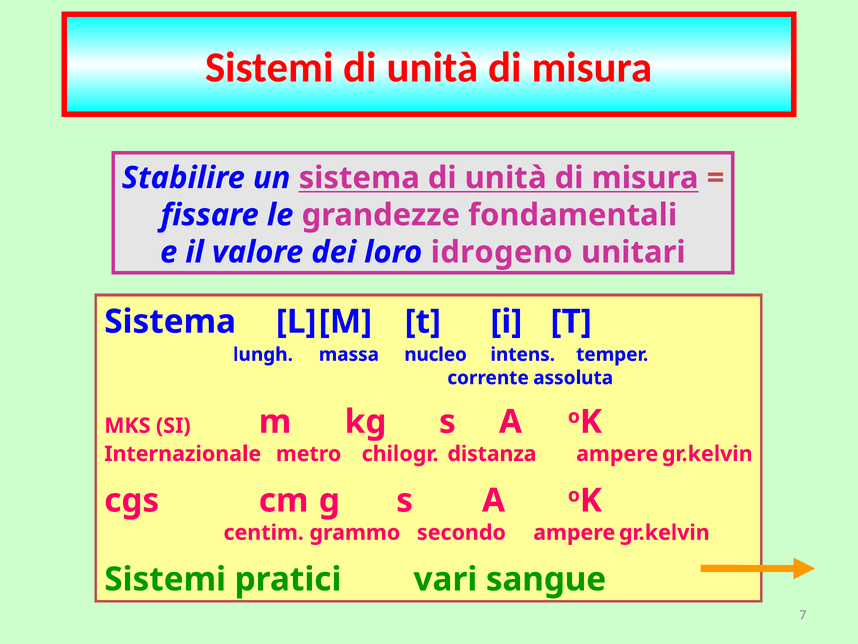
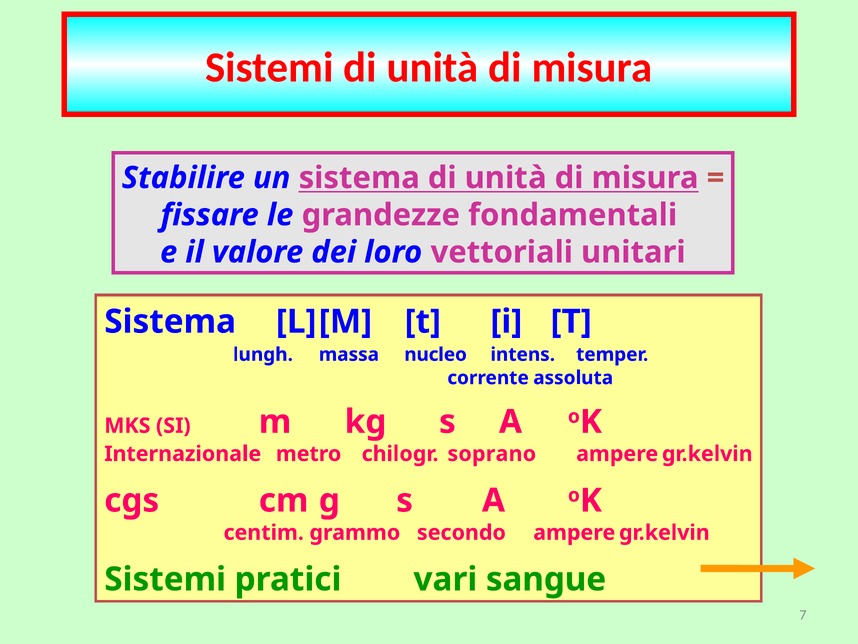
idrogeno: idrogeno -> vettoriali
distanza: distanza -> soprano
